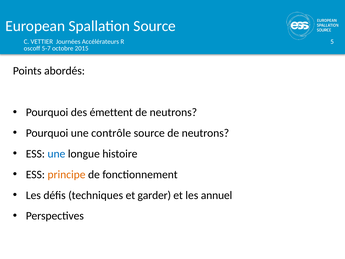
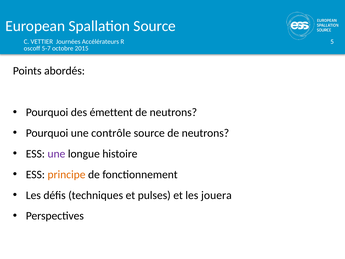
une at (56, 154) colour: blue -> purple
garder: garder -> pulses
annuel: annuel -> jouera
